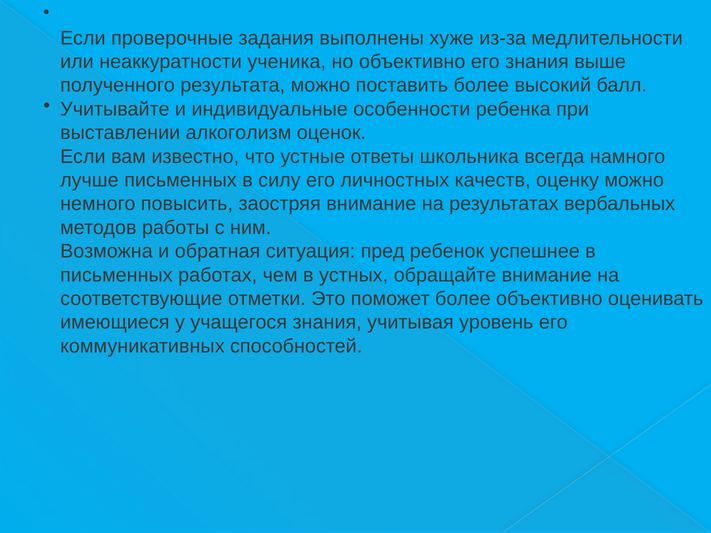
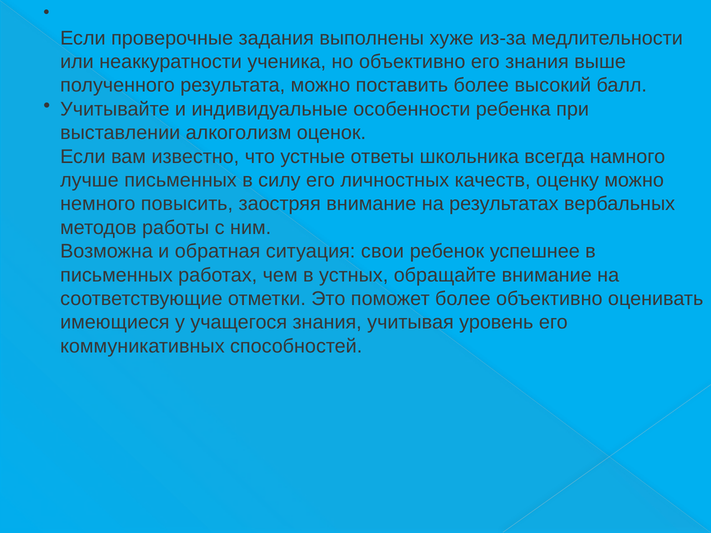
пред: пред -> свои
